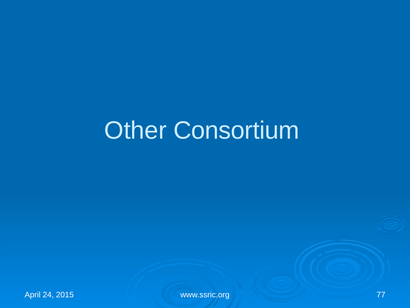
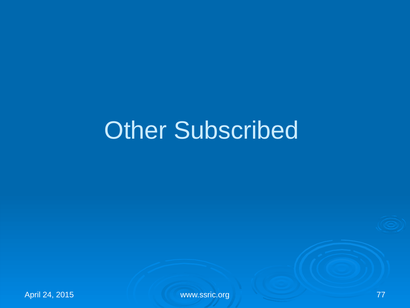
Consortium: Consortium -> Subscribed
